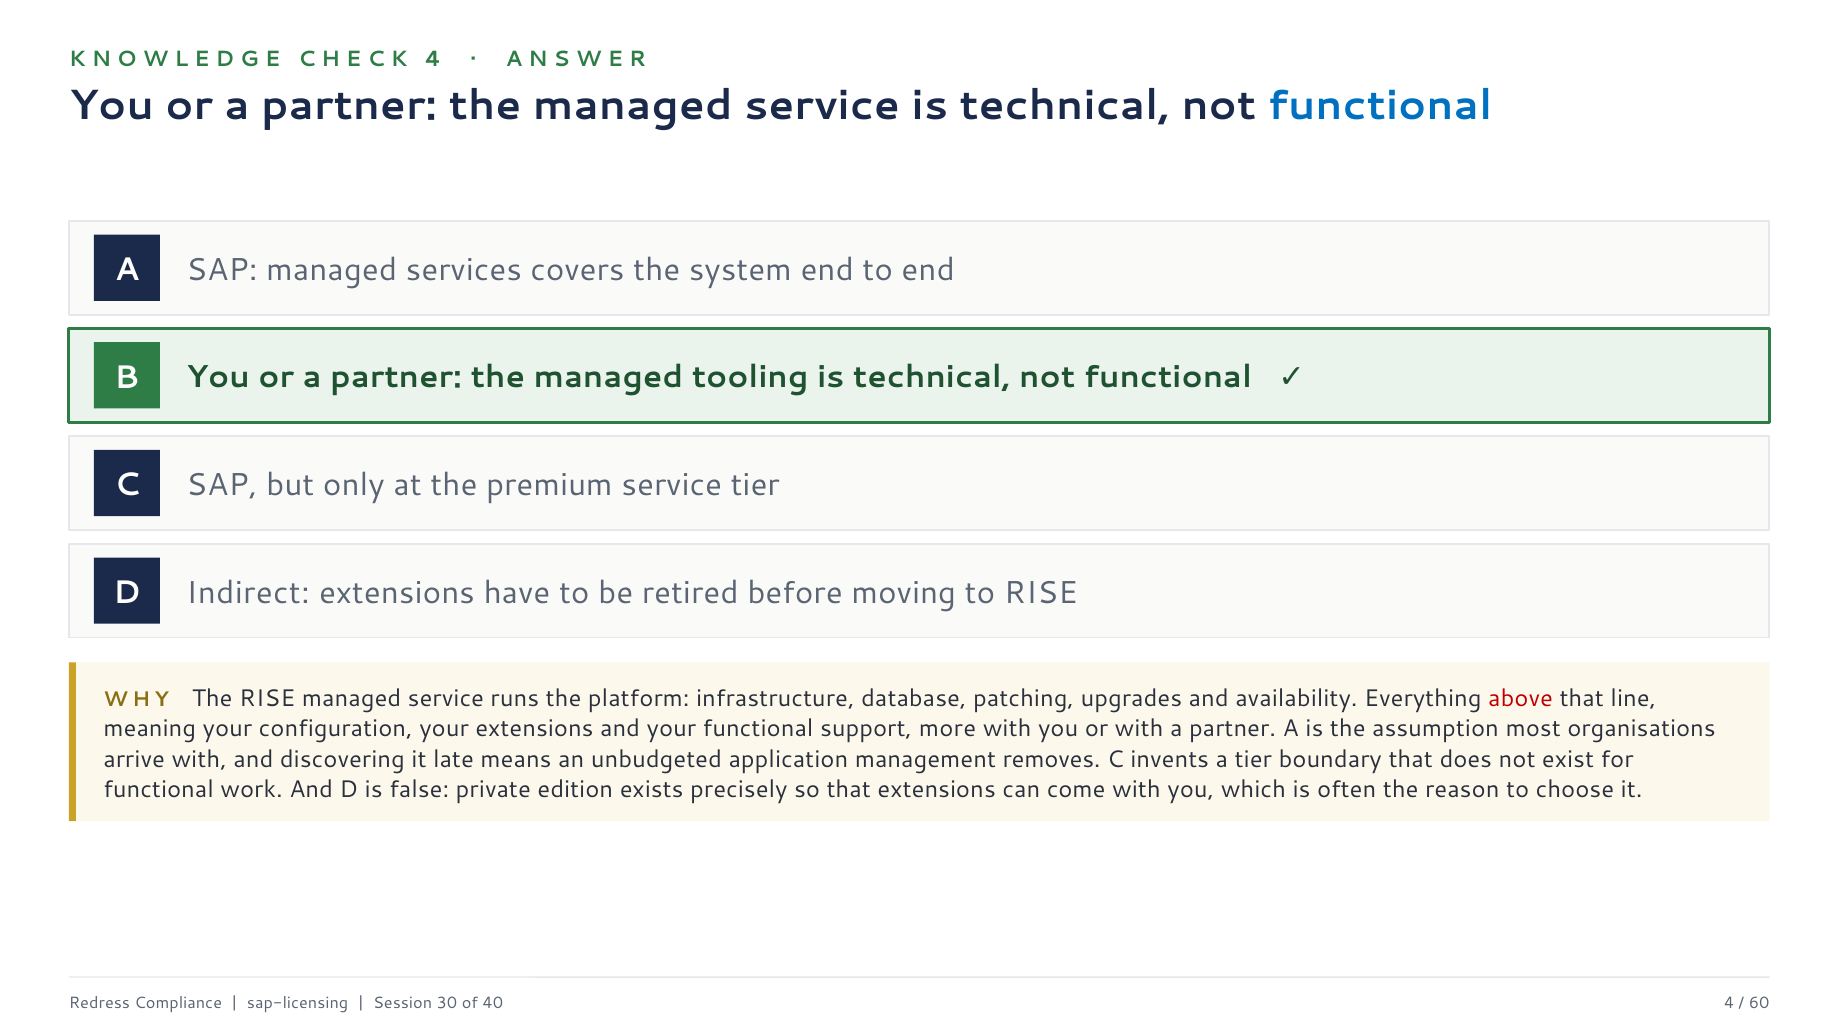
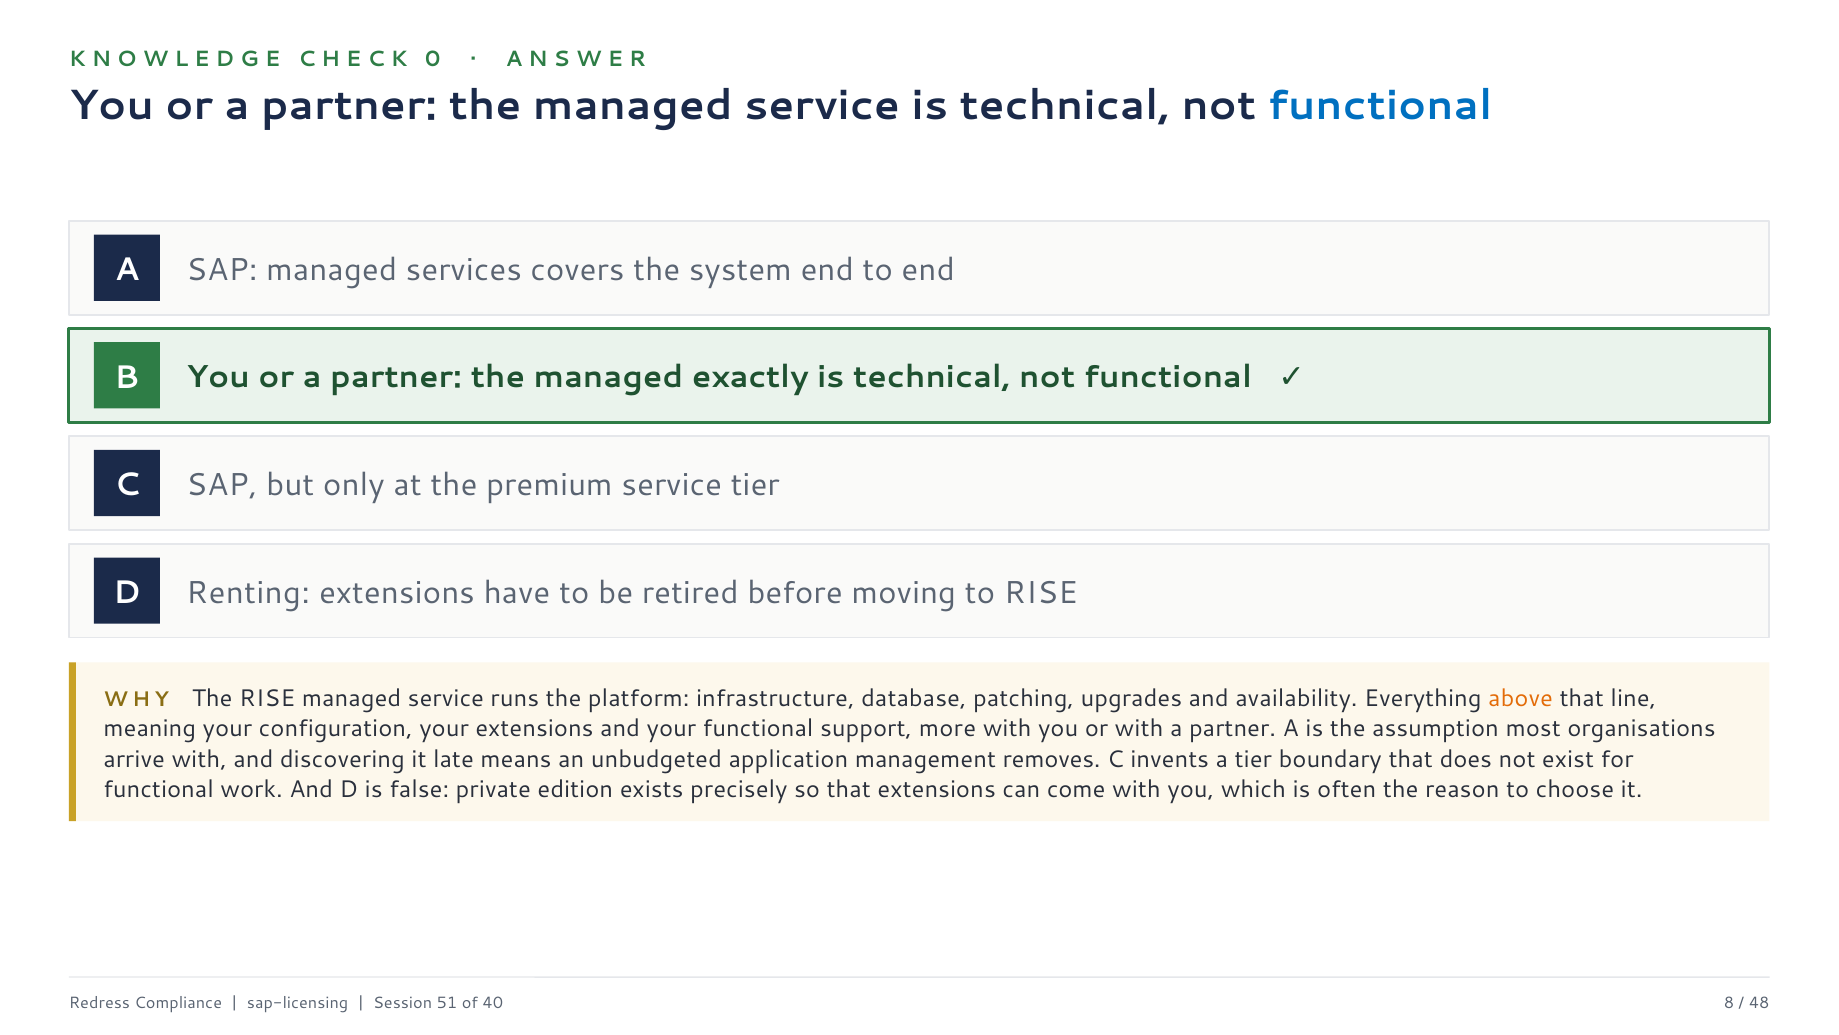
4 at (433, 59): 4 -> 0
tooling: tooling -> exactly
Indirect: Indirect -> Renting
above colour: red -> orange
30: 30 -> 51
40 4: 4 -> 8
60: 60 -> 48
